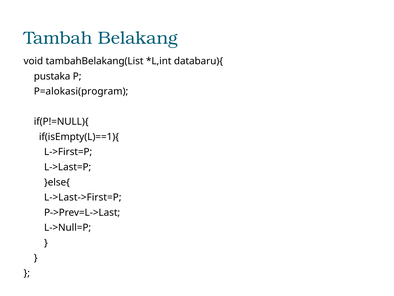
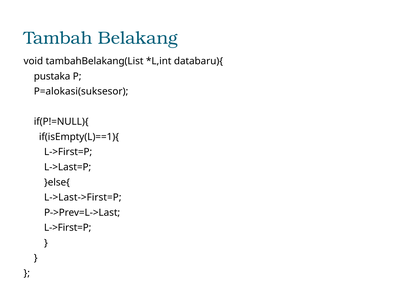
P=alokasi(program: P=alokasi(program -> P=alokasi(suksesor
L->Null=P at (68, 227): L->Null=P -> L->First=P
